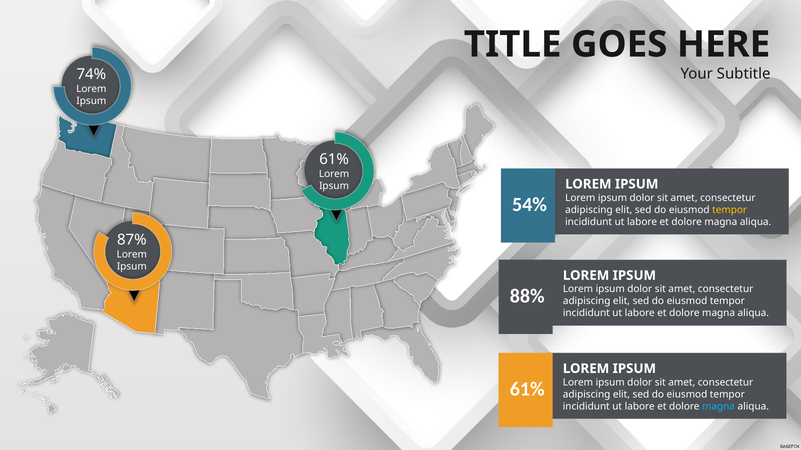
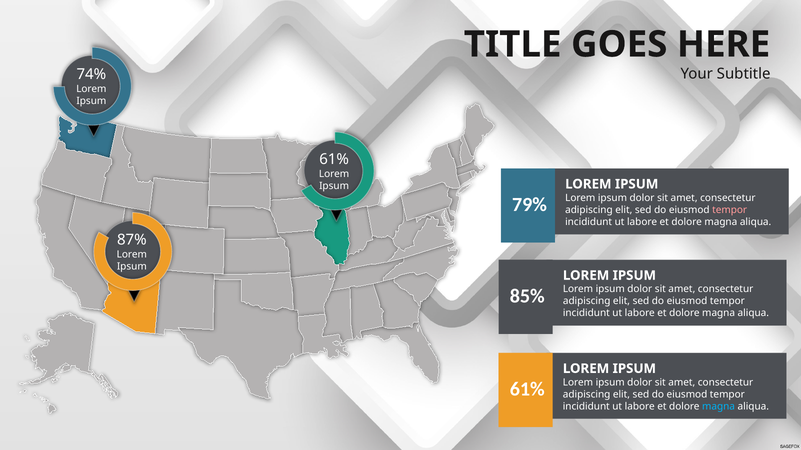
54%: 54% -> 79%
tempor at (730, 210) colour: yellow -> pink
88%: 88% -> 85%
